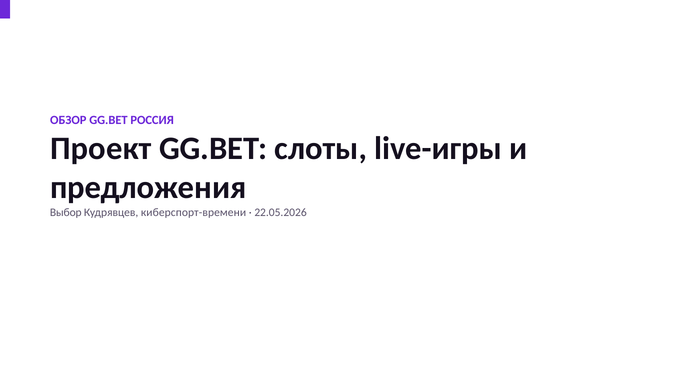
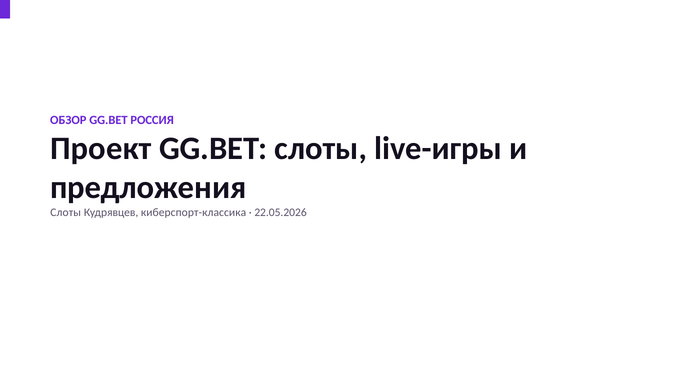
Выбор at (66, 212): Выбор -> Слоты
киберспорт-времени: киберспорт-времени -> киберспорт-классика
